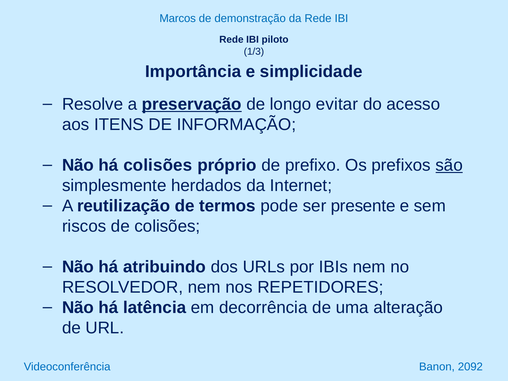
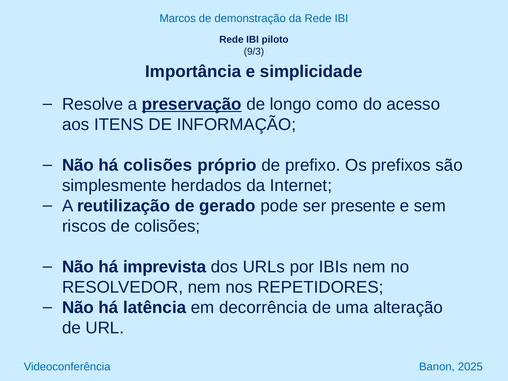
1/3: 1/3 -> 9/3
evitar: evitar -> como
são underline: present -> none
termos: termos -> gerado
atribuindo: atribuindo -> imprevista
2092: 2092 -> 2025
